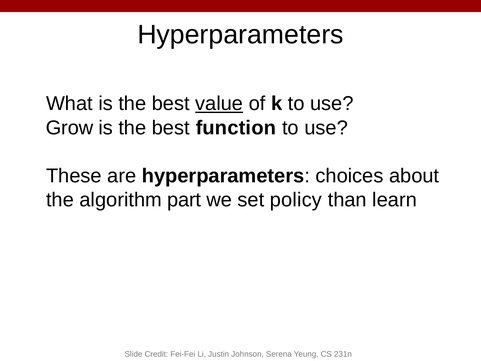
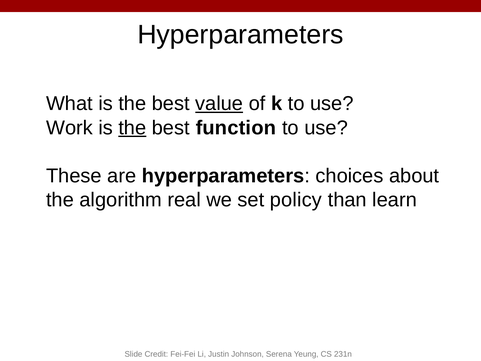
Grow: Grow -> Work
the at (132, 128) underline: none -> present
part: part -> real
